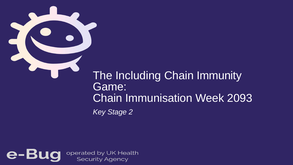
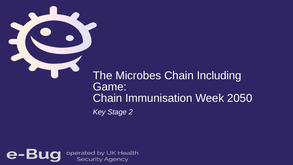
Including: Including -> Microbes
Immunity: Immunity -> Including
2093: 2093 -> 2050
